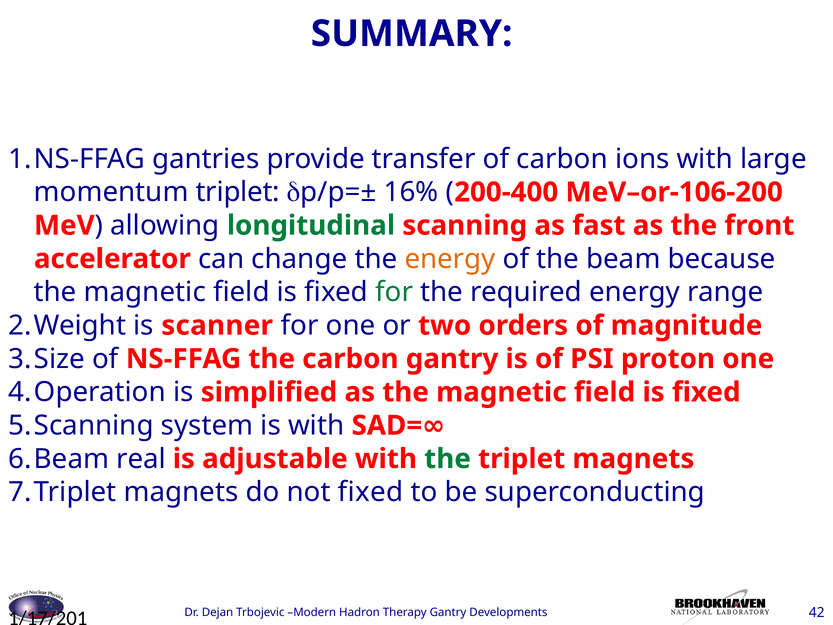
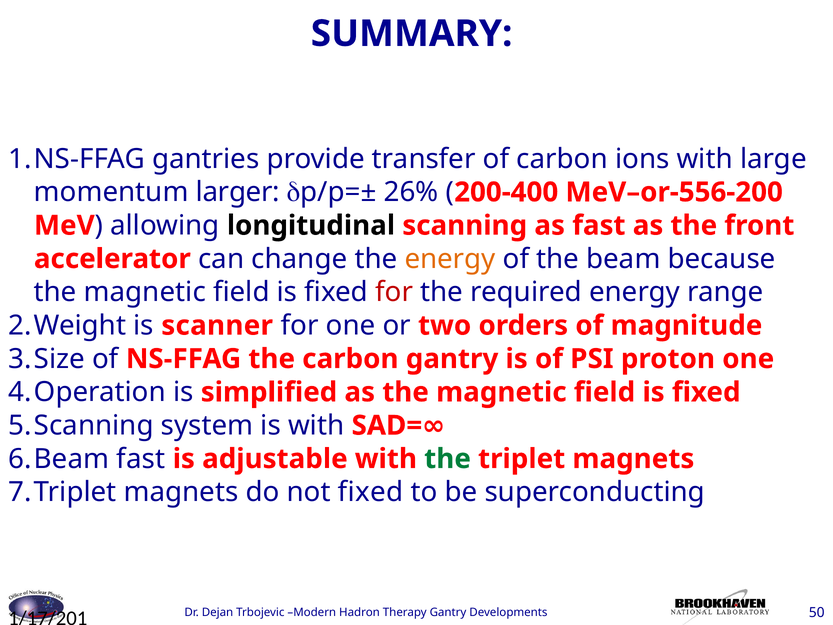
momentum triplet: triplet -> larger
16%: 16% -> 26%
MeV–or-106-200: MeV–or-106-200 -> MeV–or-556-200
longitudinal colour: green -> black
for at (394, 292) colour: green -> red
real at (141, 459): real -> fast
42: 42 -> 50
